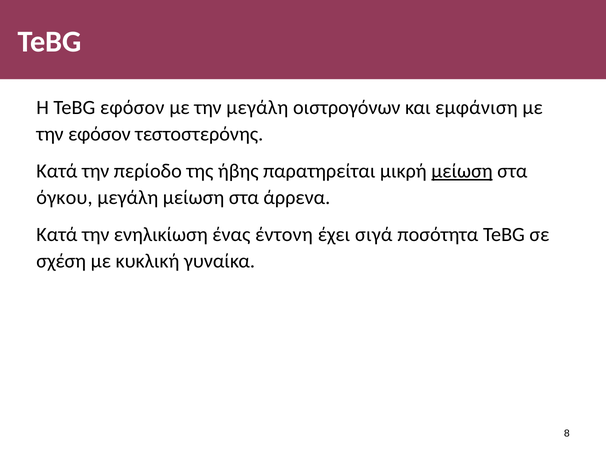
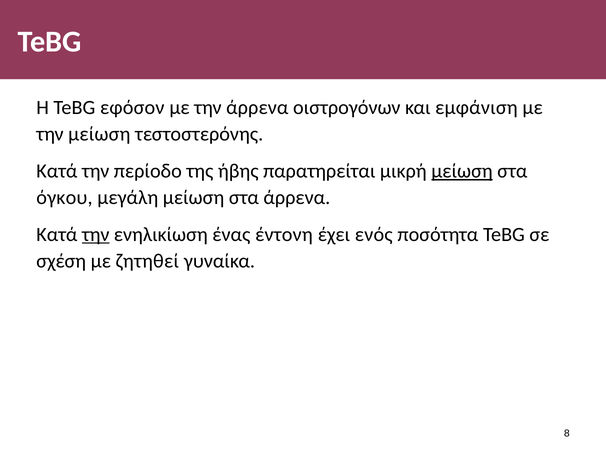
την μεγάλη: μεγάλη -> άρρενα
την εφόσον: εφόσον -> μείωση
την at (96, 235) underline: none -> present
σιγά: σιγά -> ενός
κυκλική: κυκλική -> ζητηθεί
